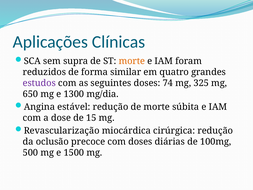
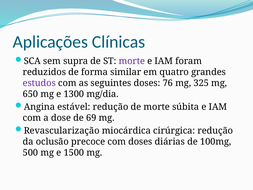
morte at (132, 61) colour: orange -> purple
74: 74 -> 76
15: 15 -> 69
